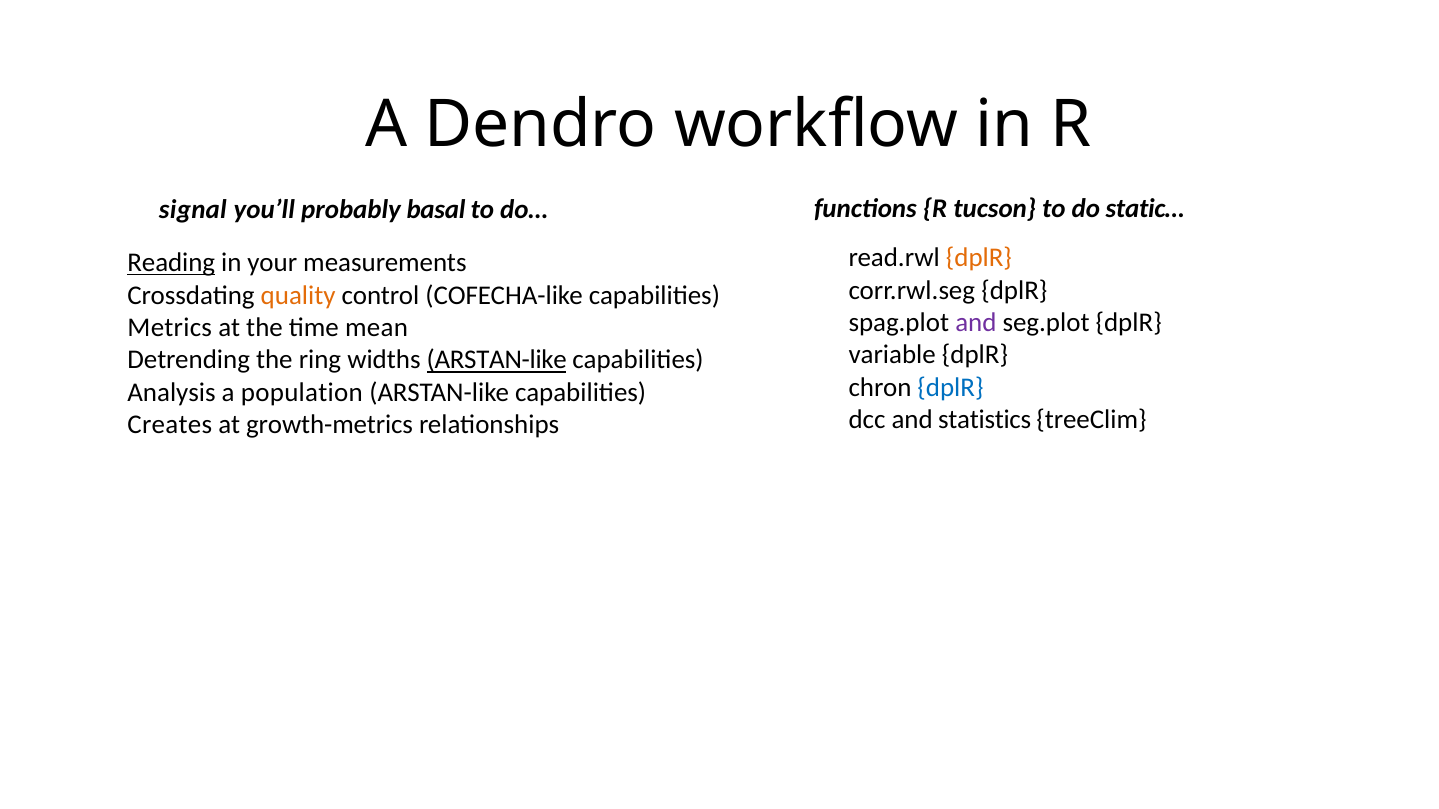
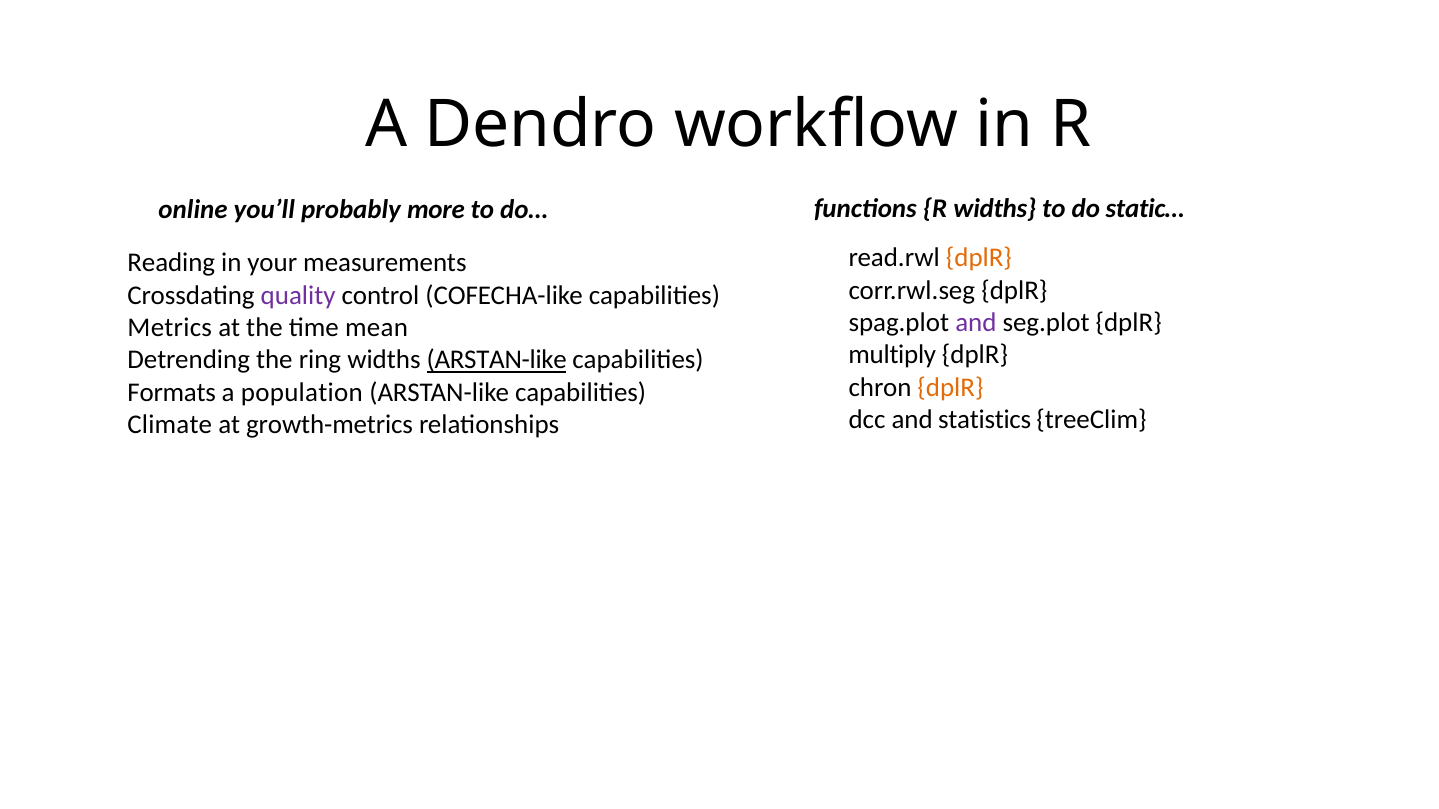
signal: signal -> online
basal: basal -> more
R tucson: tucson -> widths
Reading underline: present -> none
quality colour: orange -> purple
variable: variable -> multiply
dplR at (950, 388) colour: blue -> orange
Analysis: Analysis -> Formats
Creates: Creates -> Climate
